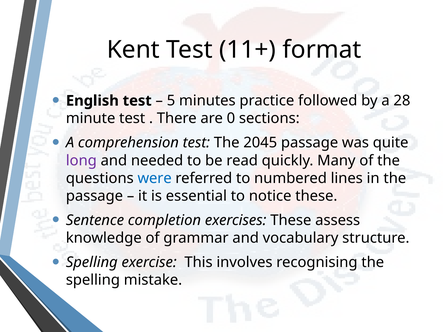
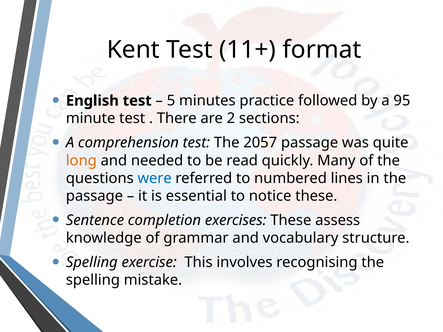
28: 28 -> 95
0: 0 -> 2
2045: 2045 -> 2057
long colour: purple -> orange
